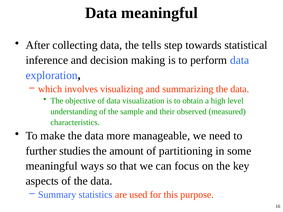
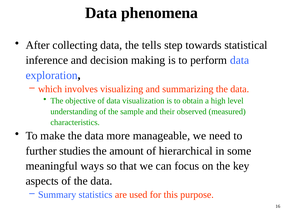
Data meaningful: meaningful -> phenomena
partitioning: partitioning -> hierarchical
